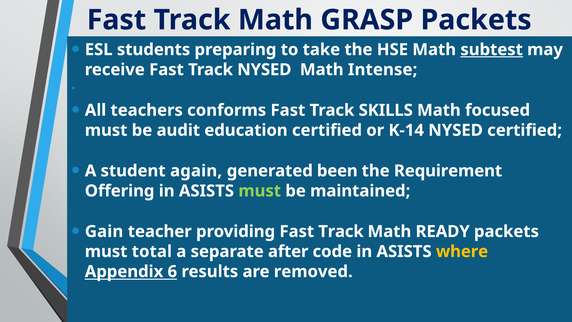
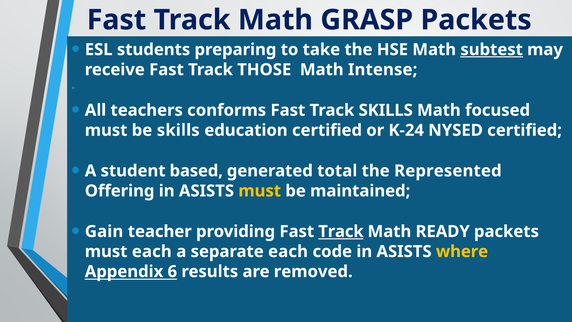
Track NYSED: NYSED -> THOSE
be audit: audit -> skills
K-14: K-14 -> K-24
again: again -> based
been: been -> total
Requirement: Requirement -> Represented
must at (260, 191) colour: light green -> yellow
Track at (341, 231) underline: none -> present
must total: total -> each
separate after: after -> each
